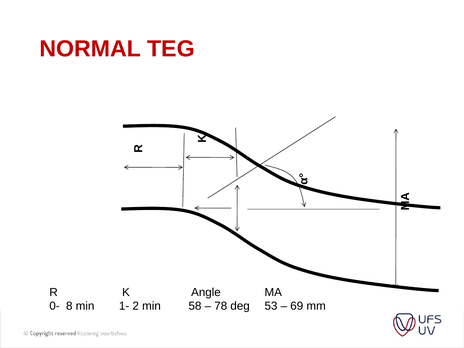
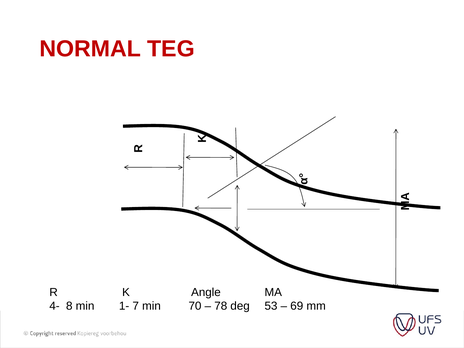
0-: 0- -> 4-
2: 2 -> 7
58: 58 -> 70
